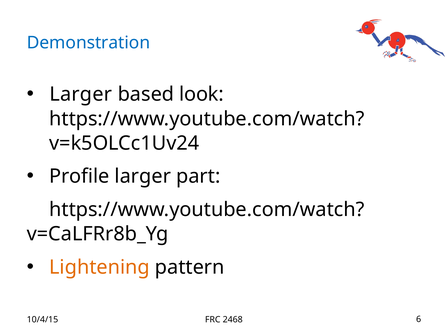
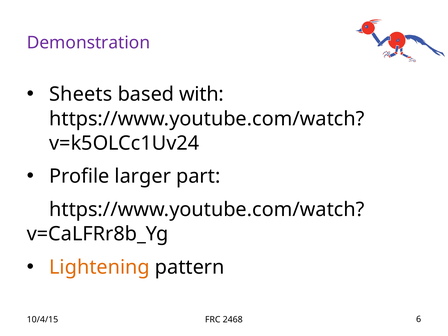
Demonstration colour: blue -> purple
Larger at (81, 94): Larger -> Sheets
look: look -> with
